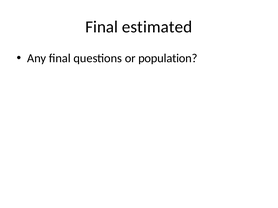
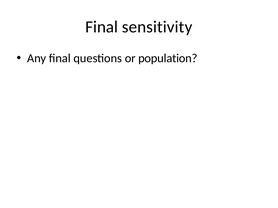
estimated: estimated -> sensitivity
